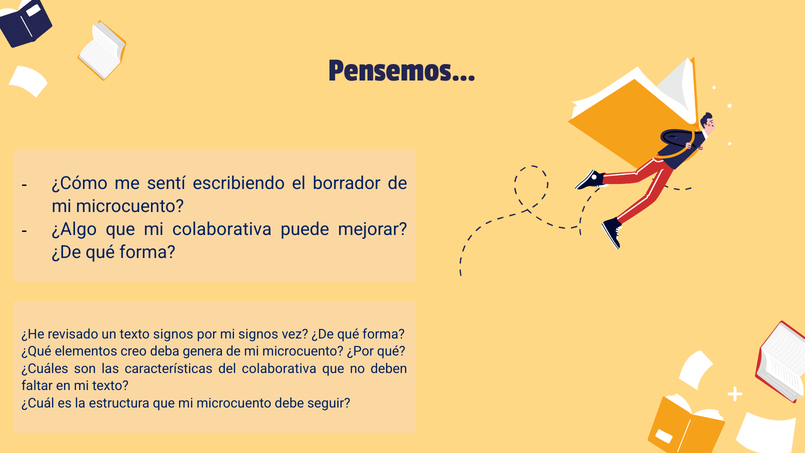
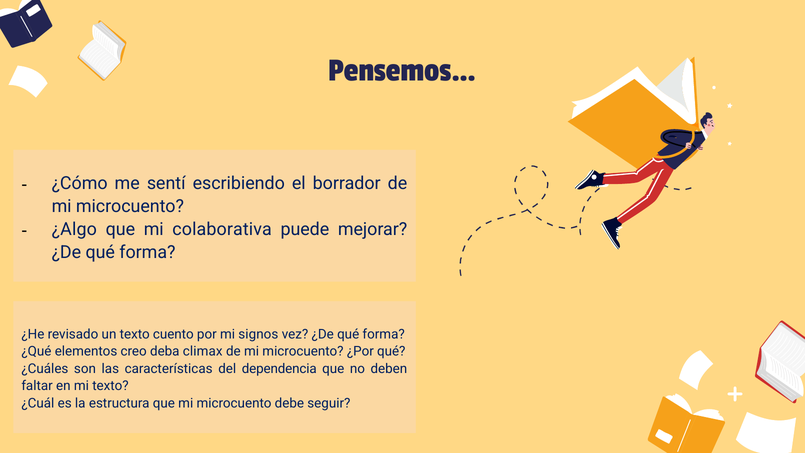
texto signos: signos -> cuento
genera: genera -> climax
del colaborativa: colaborativa -> dependencia
